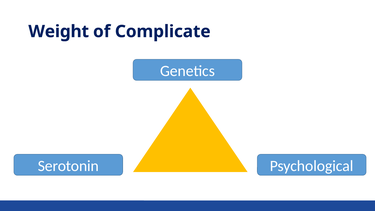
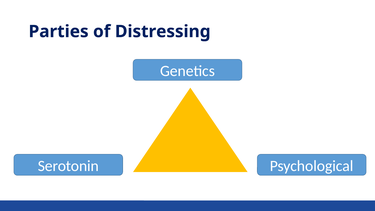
Weight: Weight -> Parties
Complicate: Complicate -> Distressing
